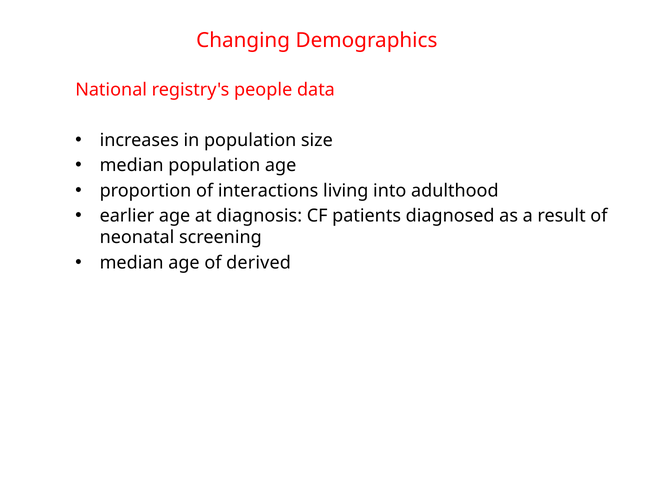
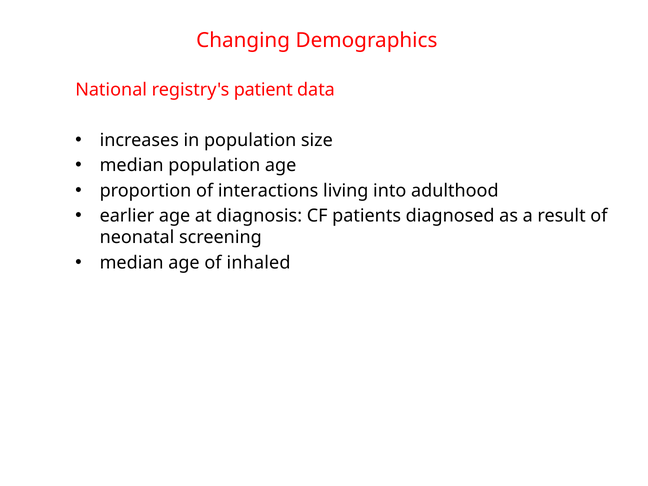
people: people -> patient
derived: derived -> inhaled
